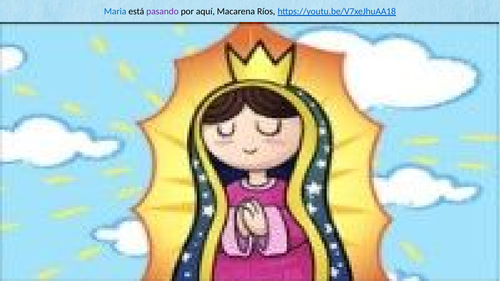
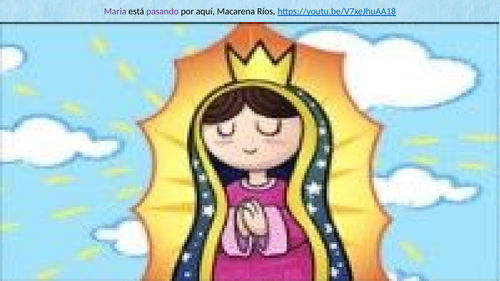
Maria colour: blue -> purple
